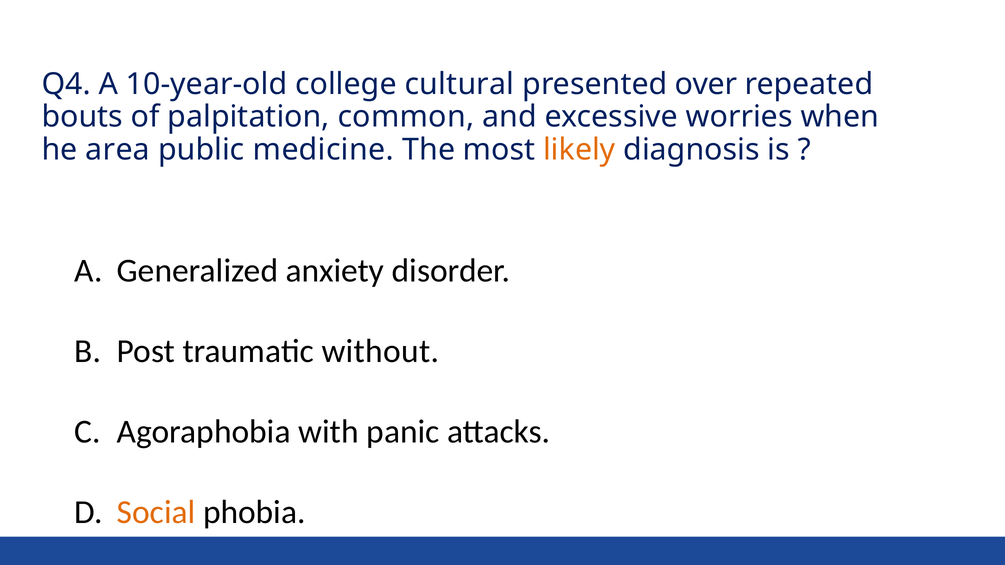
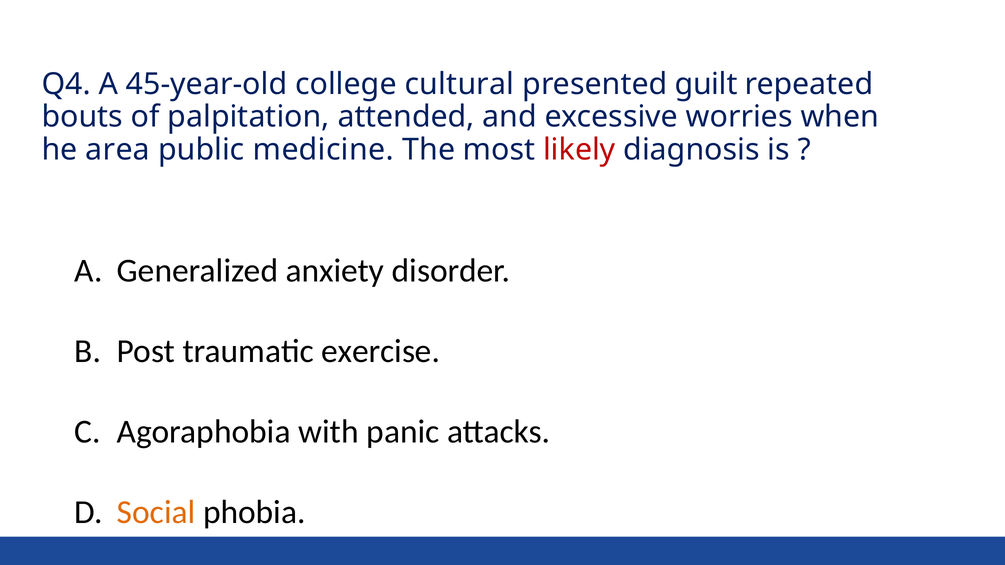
10-year-old: 10-year-old -> 45-year-old
over: over -> guilt
common: common -> attended
likely colour: orange -> red
without: without -> exercise
